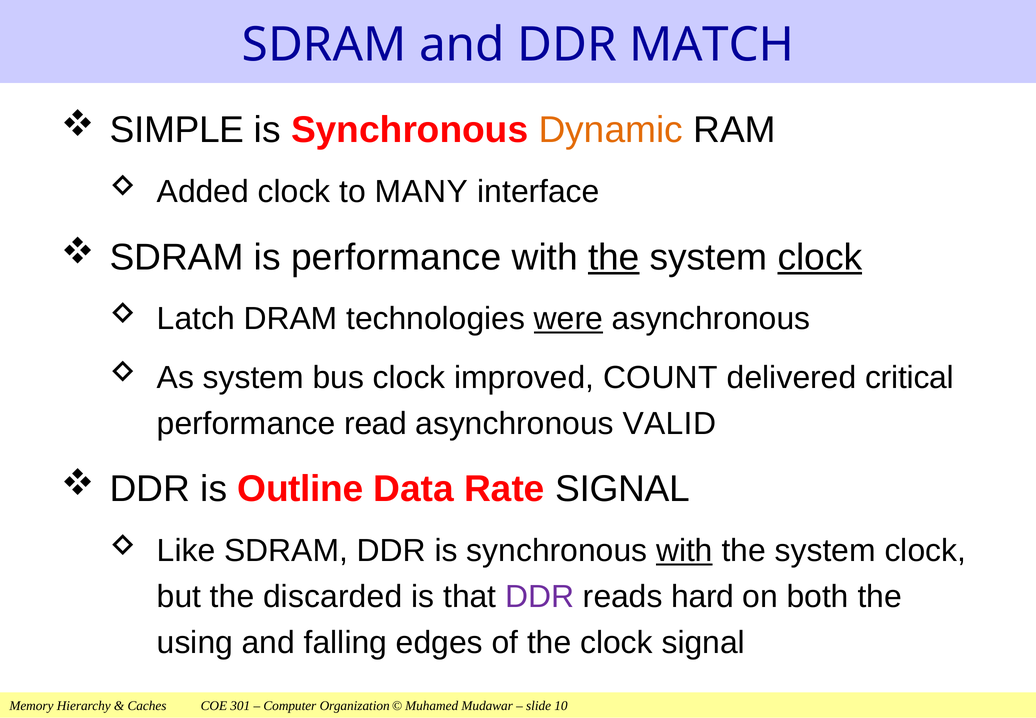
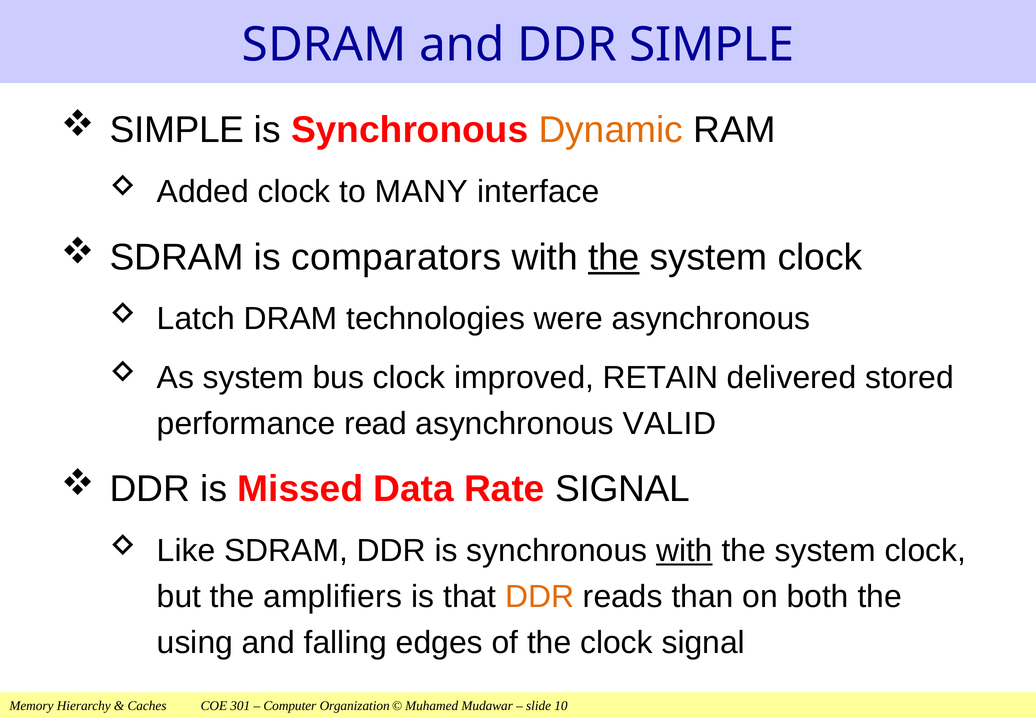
DDR MATCH: MATCH -> SIMPLE
is performance: performance -> comparators
clock at (820, 257) underline: present -> none
were underline: present -> none
COUNT: COUNT -> RETAIN
critical: critical -> stored
Outline: Outline -> Missed
discarded: discarded -> amplifiers
DDR at (540, 596) colour: purple -> orange
hard: hard -> than
